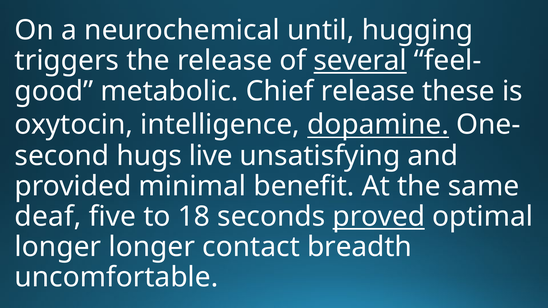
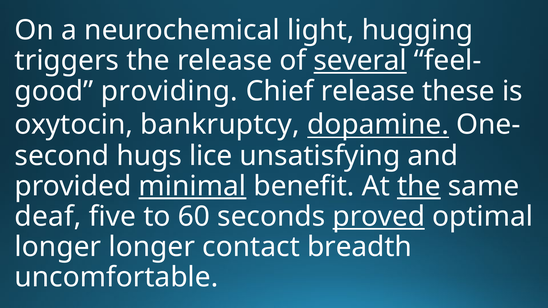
until: until -> light
metabolic: metabolic -> providing
intelligence: intelligence -> bankruptcy
live: live -> lice
minimal underline: none -> present
the at (419, 186) underline: none -> present
18: 18 -> 60
